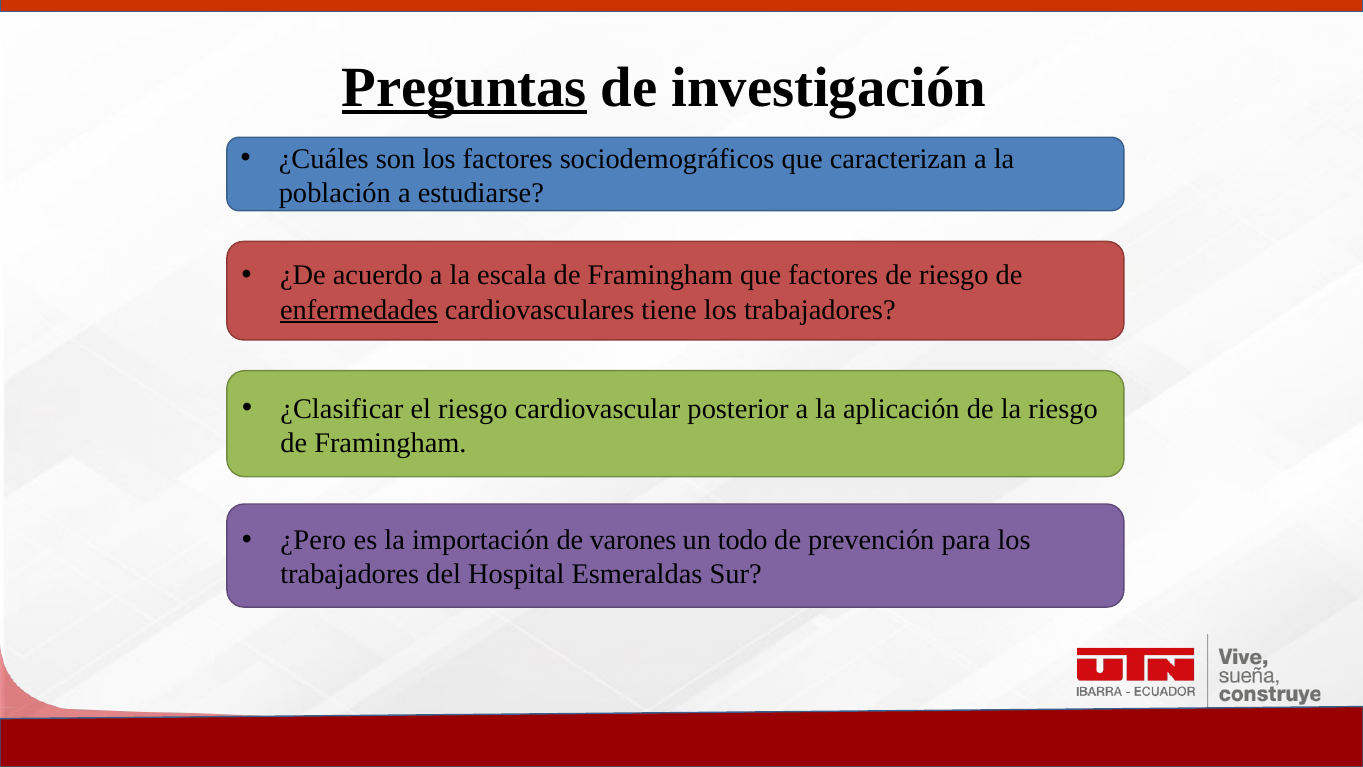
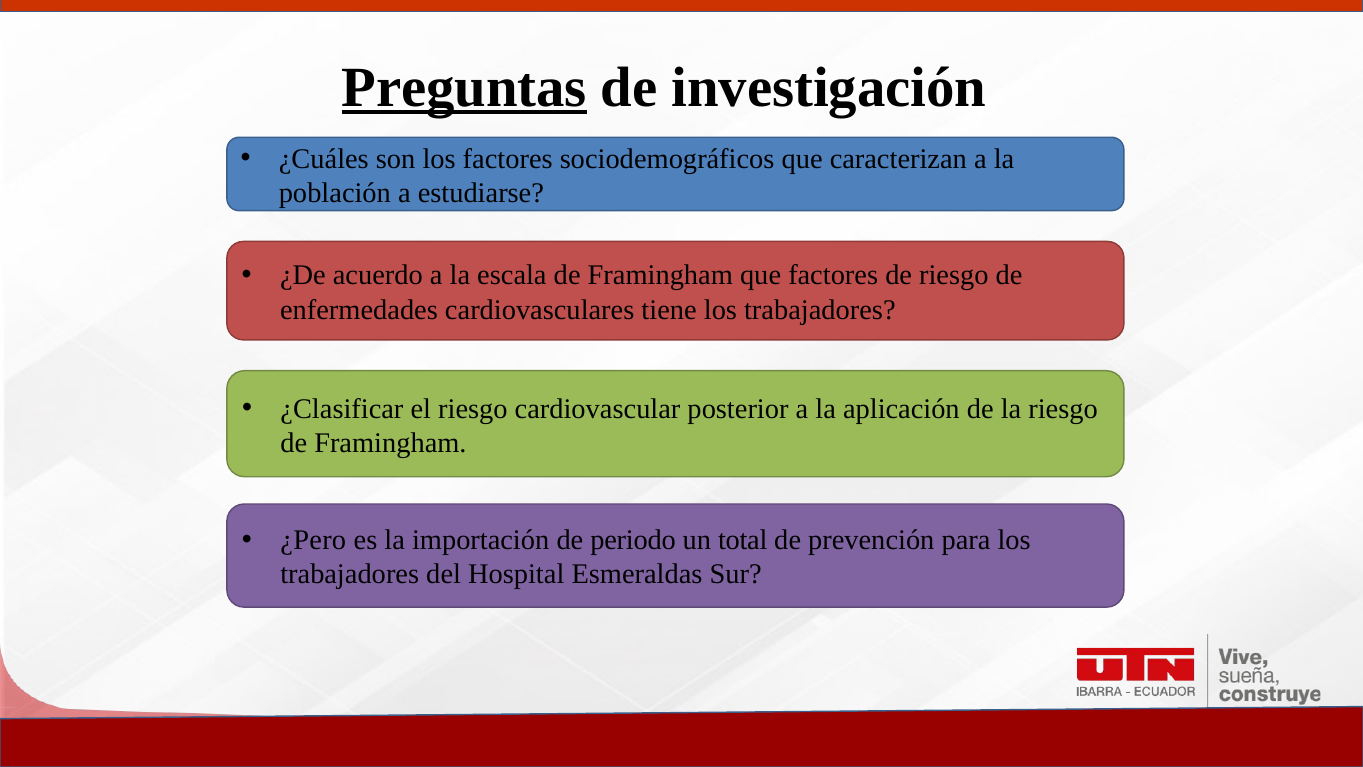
enfermedades underline: present -> none
varones: varones -> periodo
todo: todo -> total
